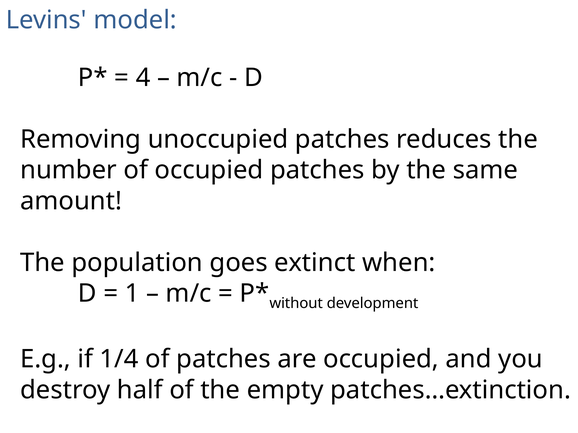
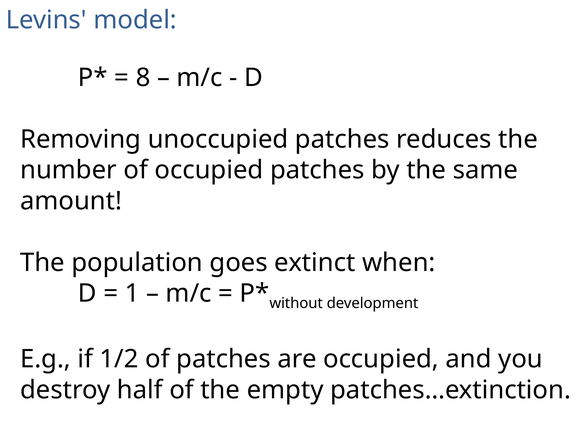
4: 4 -> 8
1/4: 1/4 -> 1/2
